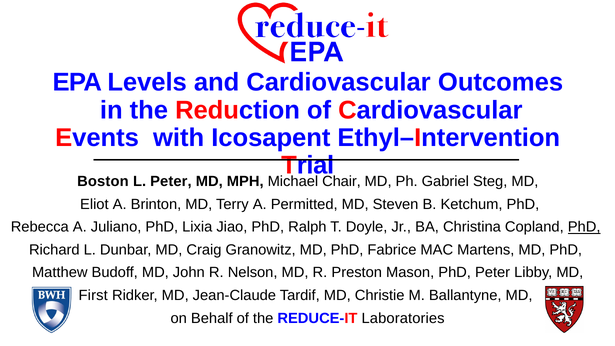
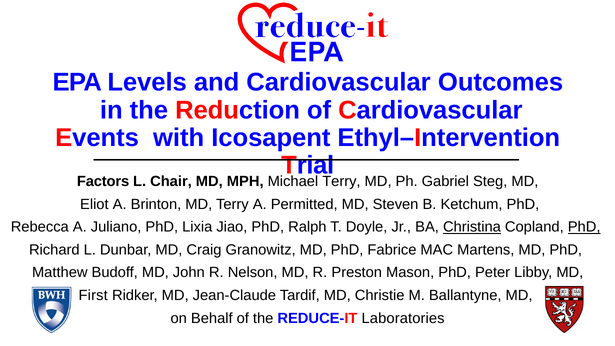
Boston: Boston -> Factors
L Peter: Peter -> Chair
Michael Chair: Chair -> Terry
Christina underline: none -> present
